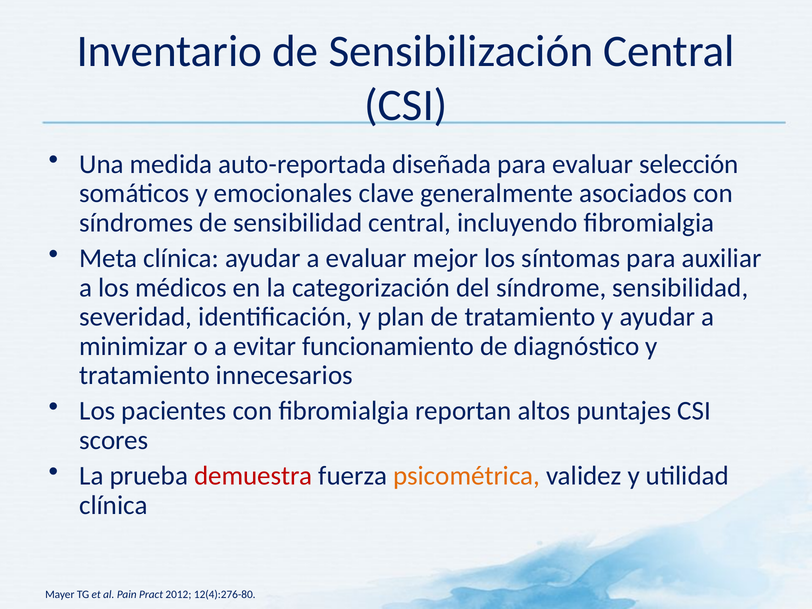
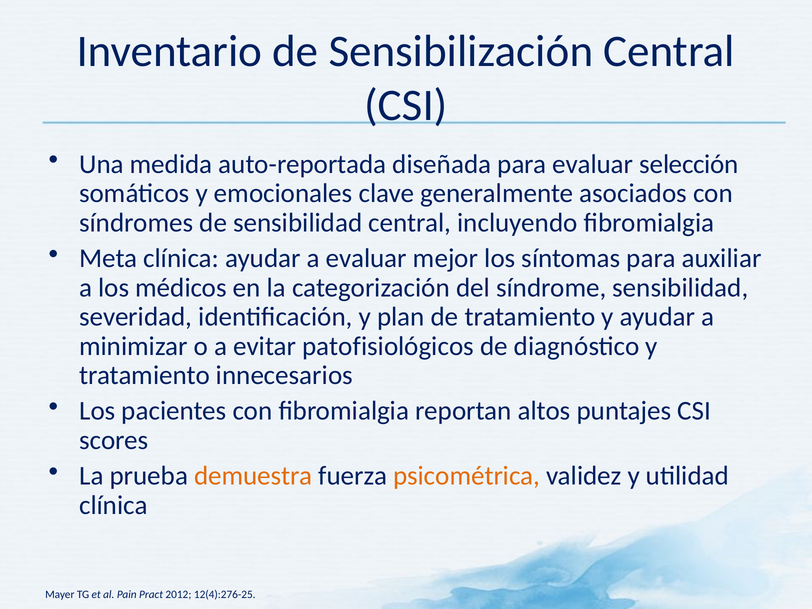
funcionamiento: funcionamiento -> patofisiológicos
demuestra colour: red -> orange
12(4):276-80: 12(4):276-80 -> 12(4):276-25
